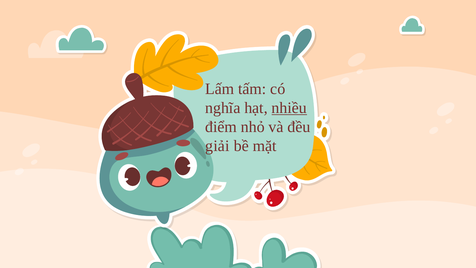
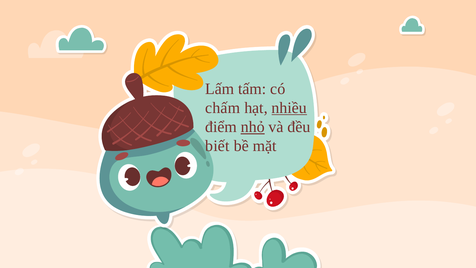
nghĩa: nghĩa -> chấm
nhỏ underline: none -> present
giải: giải -> biết
